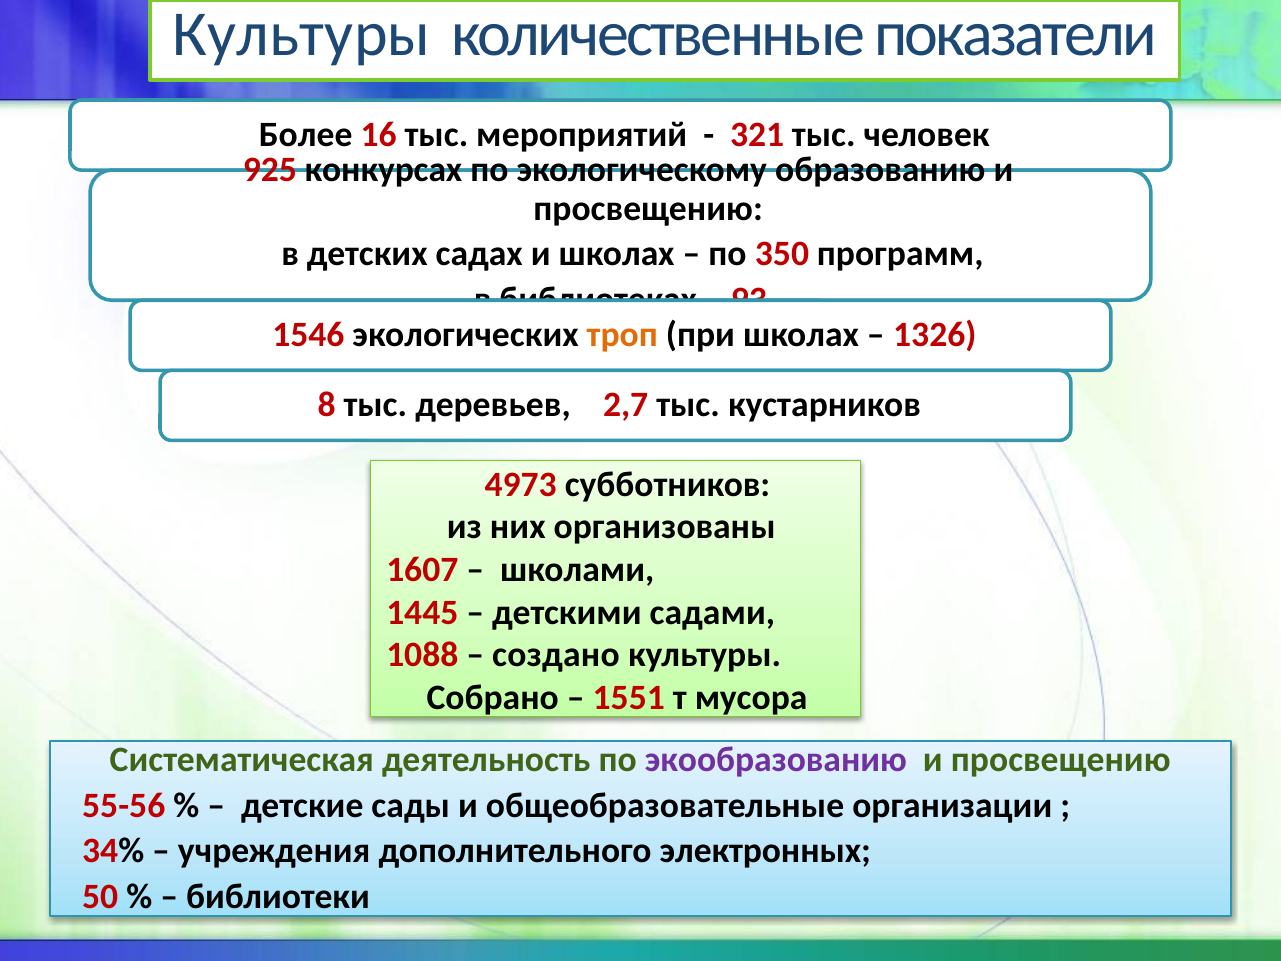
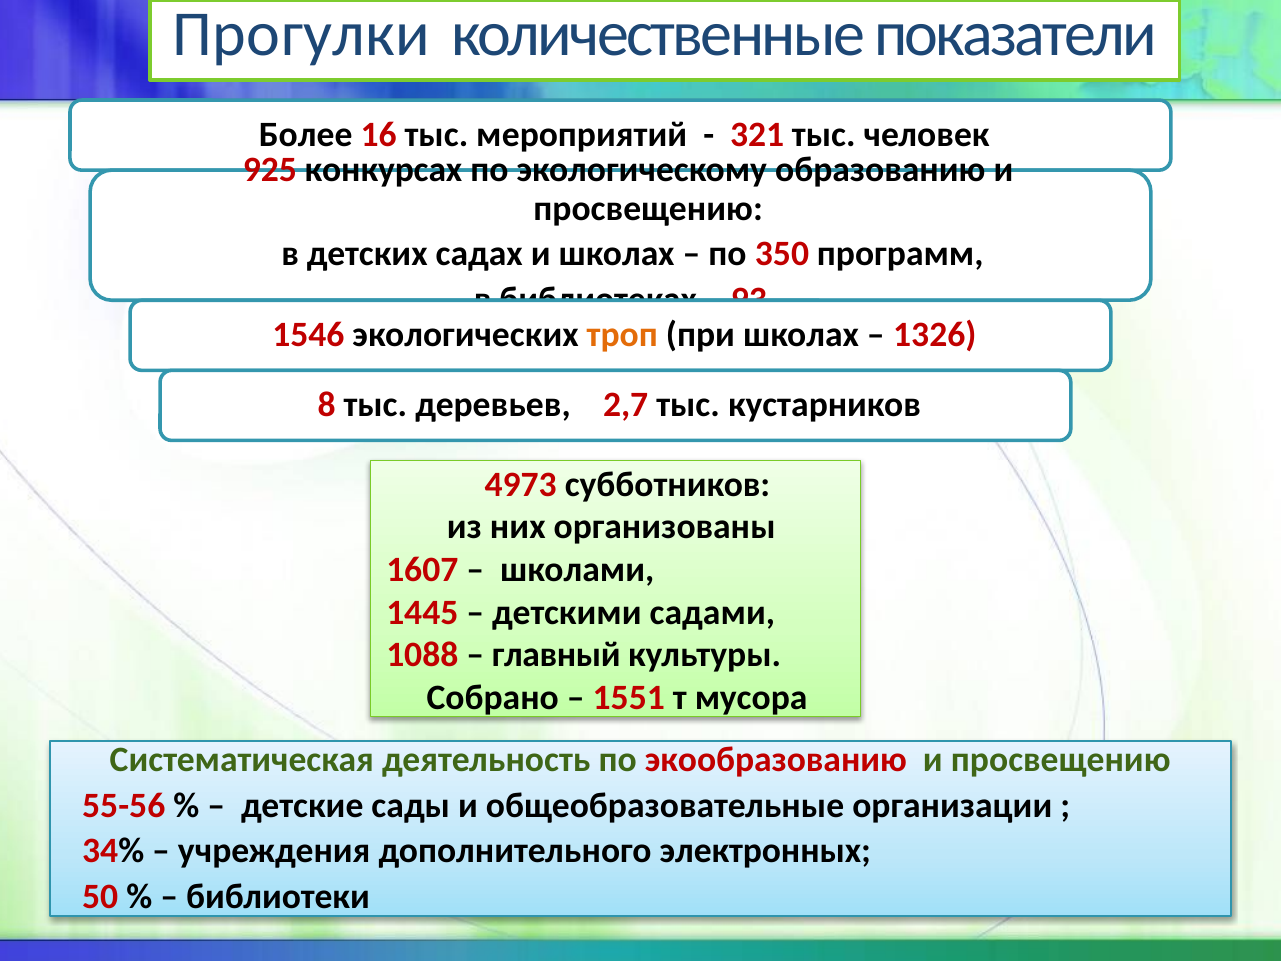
Культуры at (302, 34): Культуры -> Прогулки
создано: создано -> главный
экообразованию colour: purple -> red
